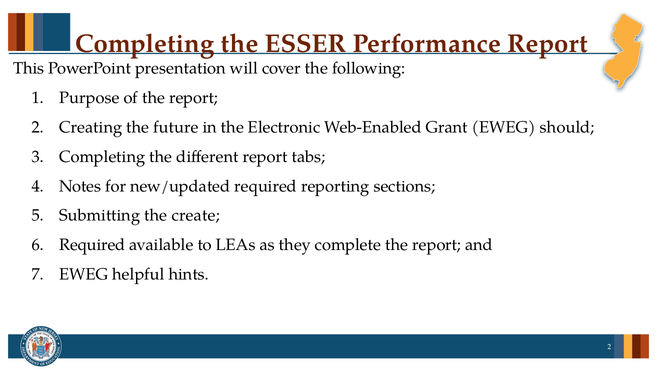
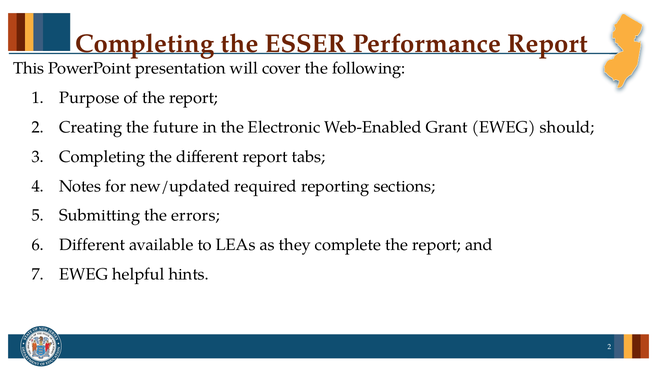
create: create -> errors
Required at (92, 245): Required -> Different
